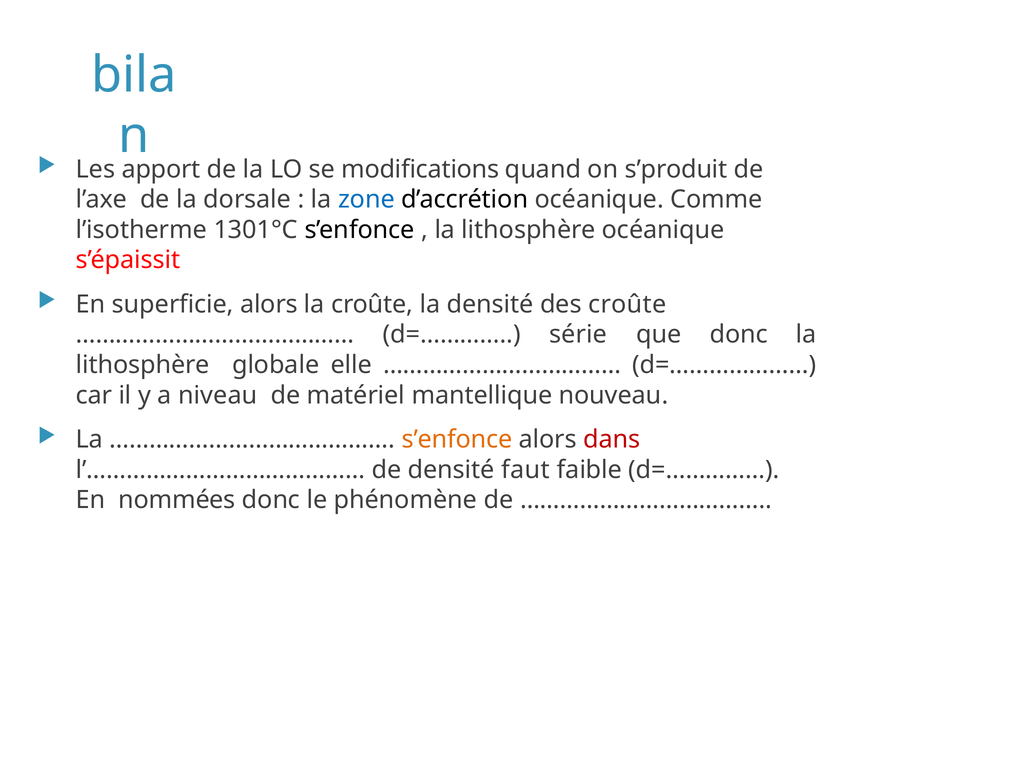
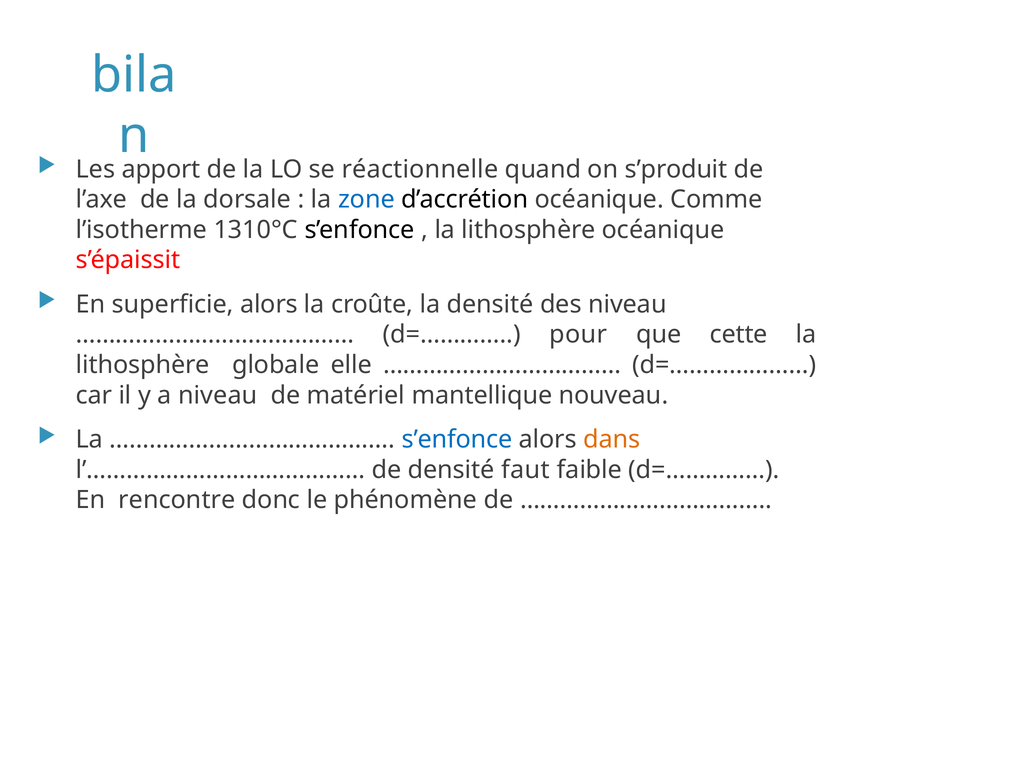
modifications: modifications -> réactionnelle
1301°C: 1301°C -> 1310°C
des croûte: croûte -> niveau
série: série -> pour
que donc: donc -> cette
s’enfonce at (457, 440) colour: orange -> blue
dans colour: red -> orange
nommées: nommées -> rencontre
